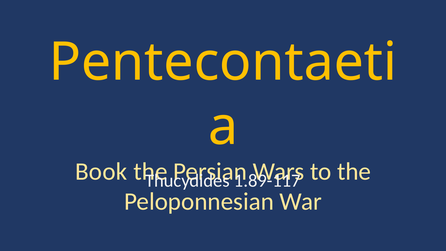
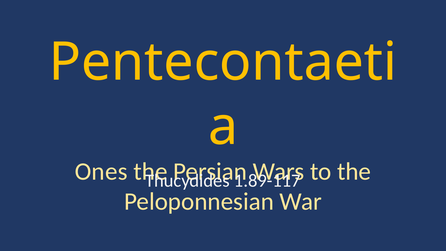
Book: Book -> Ones
